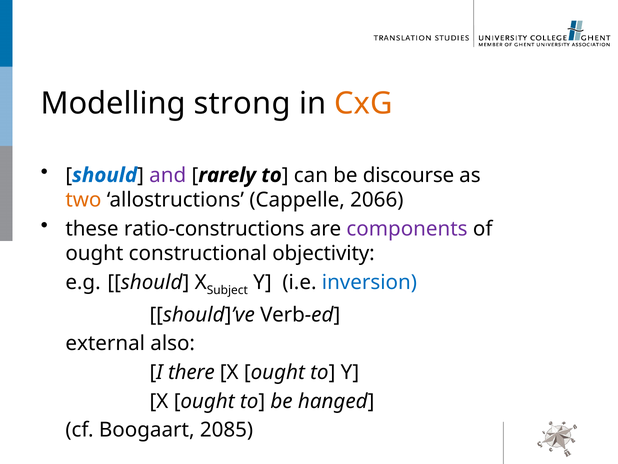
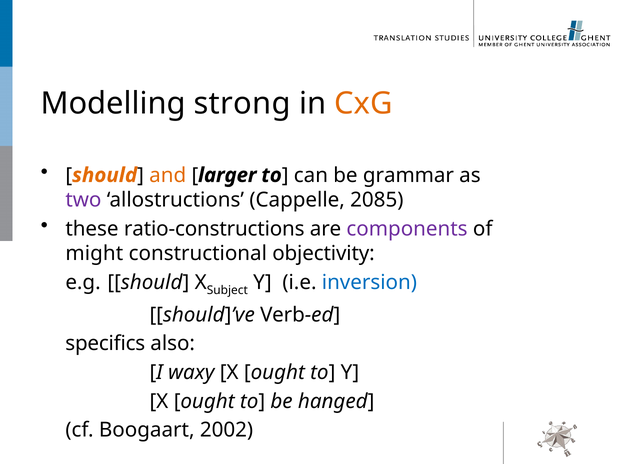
should at (105, 175) colour: blue -> orange
and colour: purple -> orange
rarely: rarely -> larger
discourse: discourse -> grammar
two colour: orange -> purple
2066: 2066 -> 2085
ought at (94, 253): ought -> might
external: external -> specifics
there: there -> waxy
2085: 2085 -> 2002
